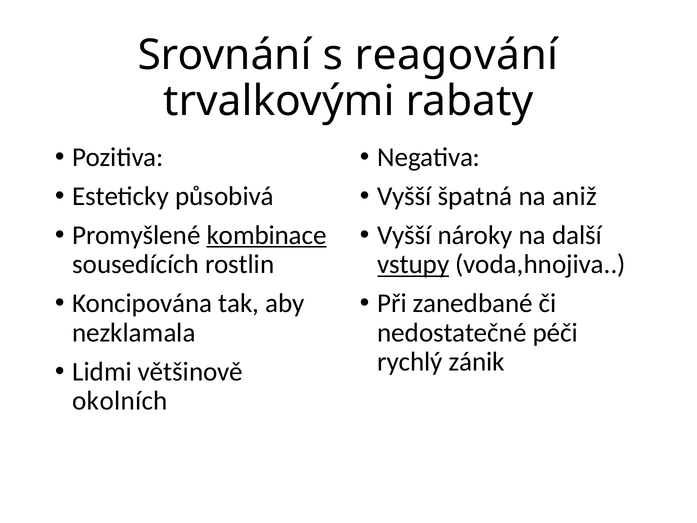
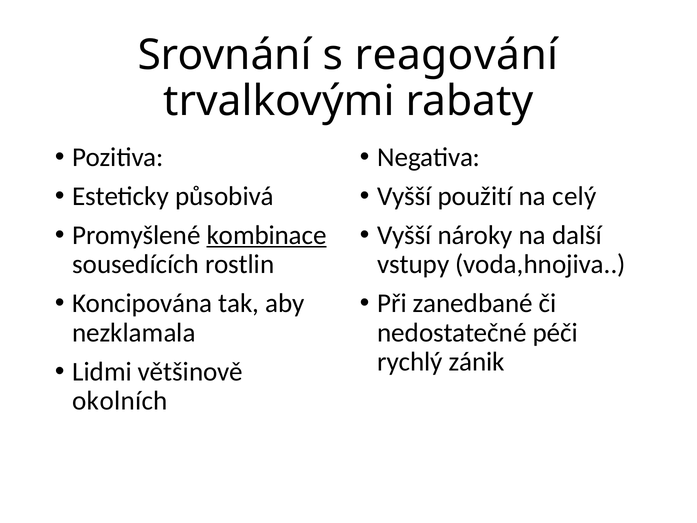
špatná: špatná -> použití
aniž: aniž -> celý
vstupy underline: present -> none
